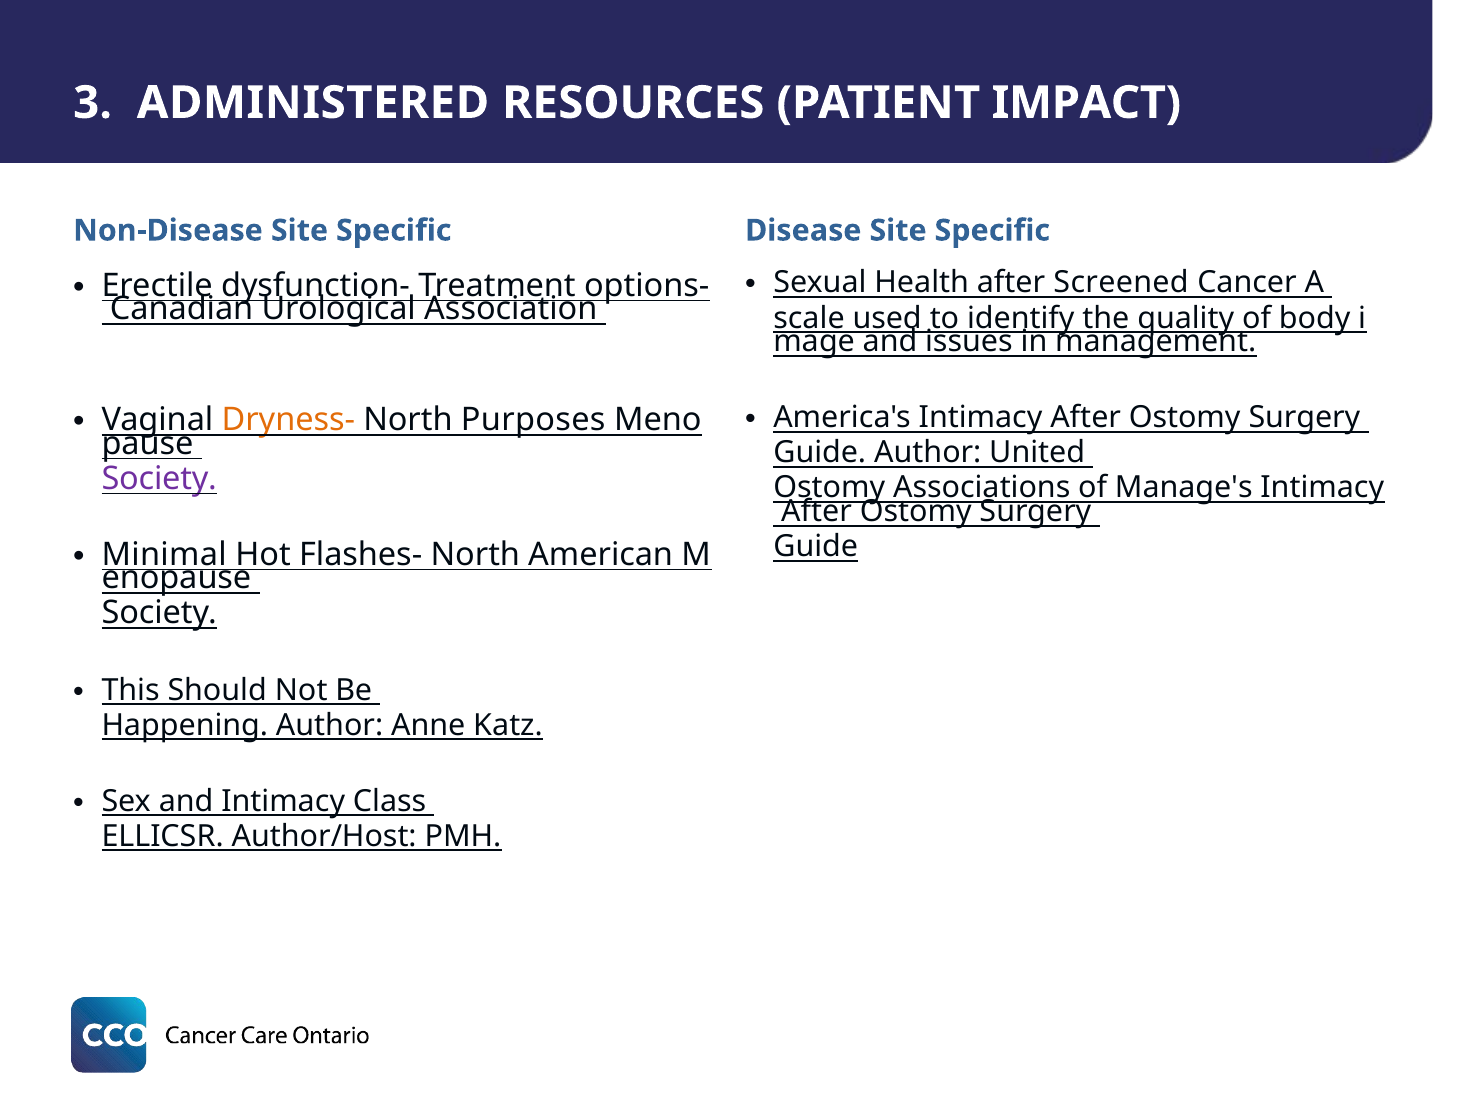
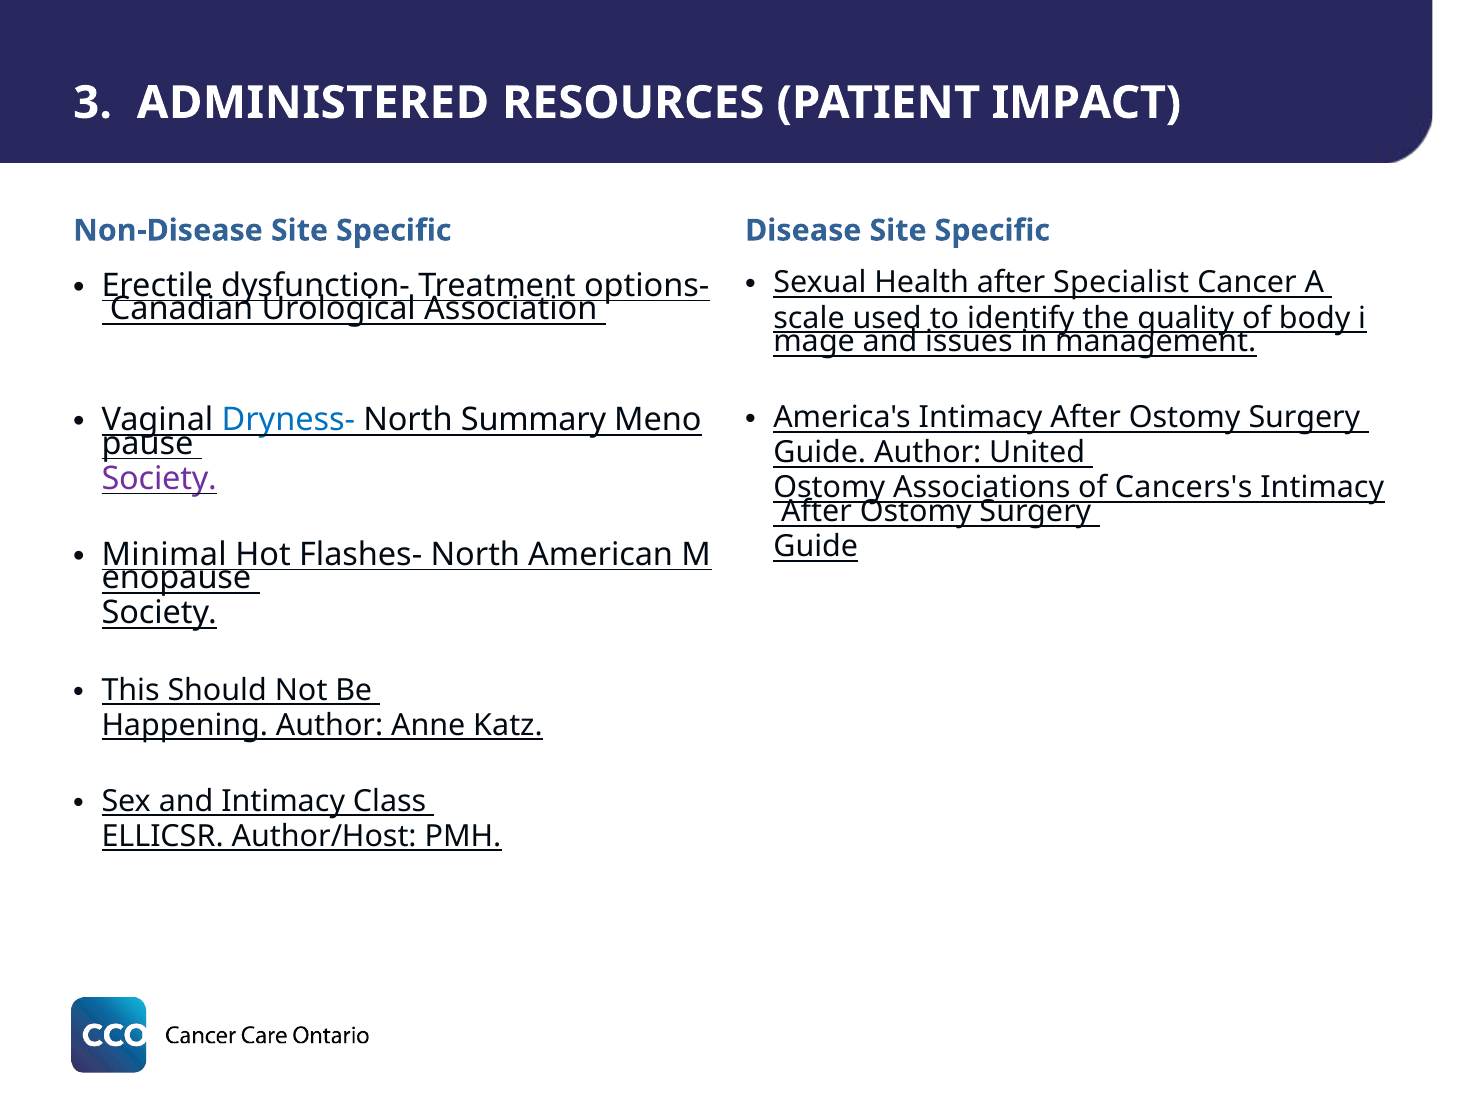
Screened: Screened -> Specialist
Dryness- colour: orange -> blue
Purposes: Purposes -> Summary
Manage's: Manage's -> Cancers's
